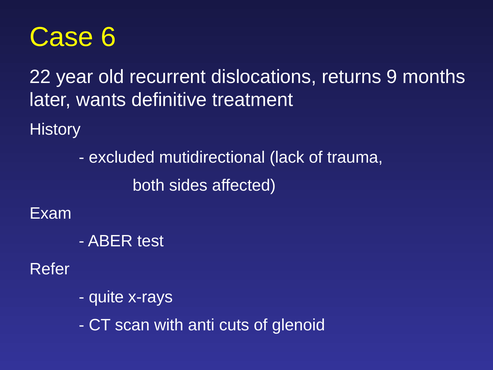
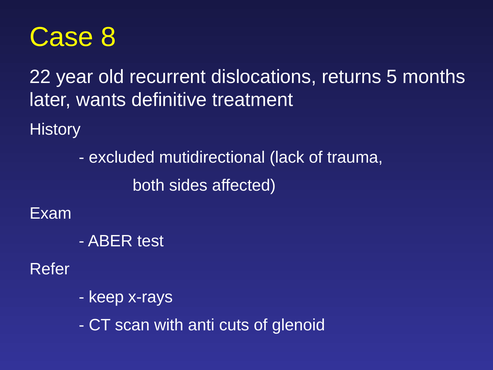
6: 6 -> 8
9: 9 -> 5
quite: quite -> keep
